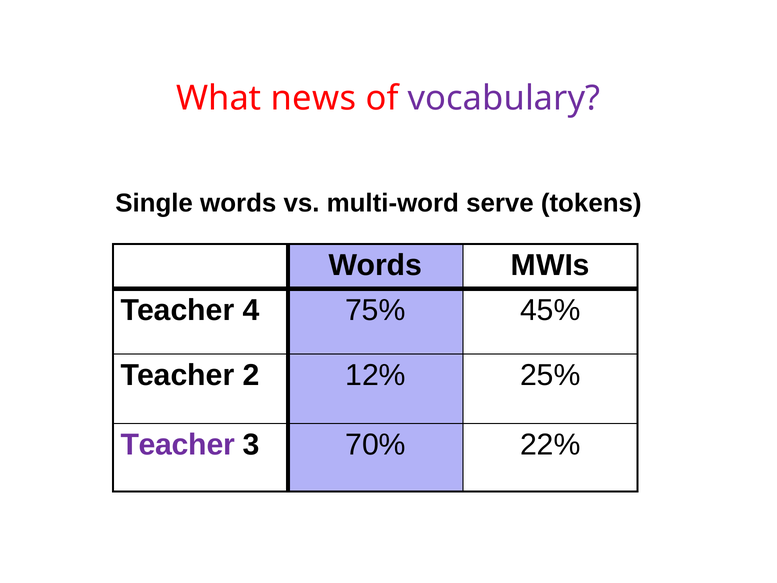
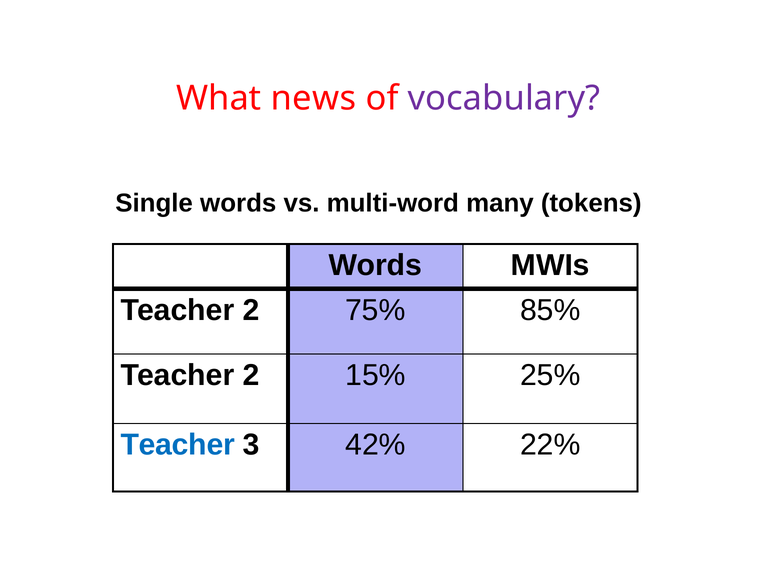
serve: serve -> many
4 at (251, 310): 4 -> 2
45%: 45% -> 85%
12%: 12% -> 15%
Teacher at (178, 445) colour: purple -> blue
70%: 70% -> 42%
